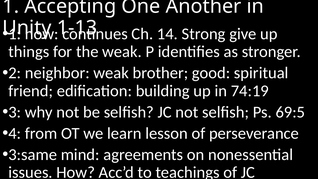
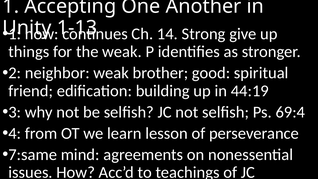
74:19: 74:19 -> 44:19
69:5: 69:5 -> 69:4
3:same: 3:same -> 7:same
